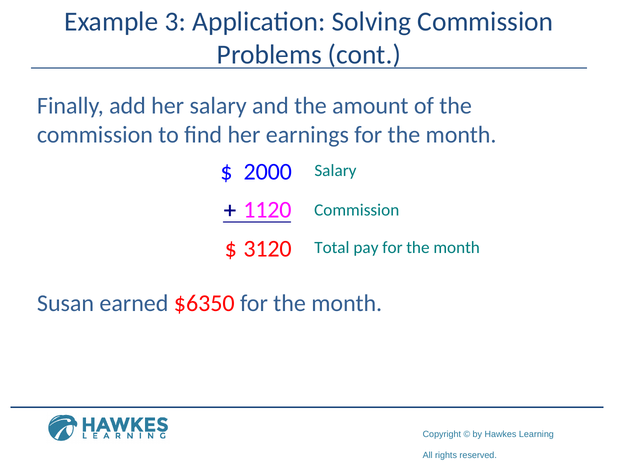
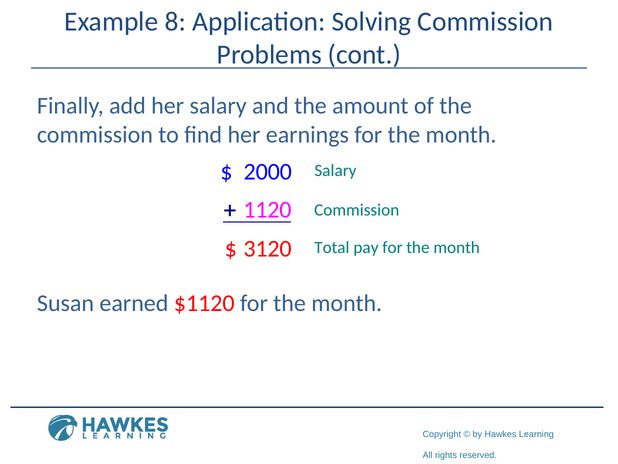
3: 3 -> 8
$6350: $6350 -> $1120
